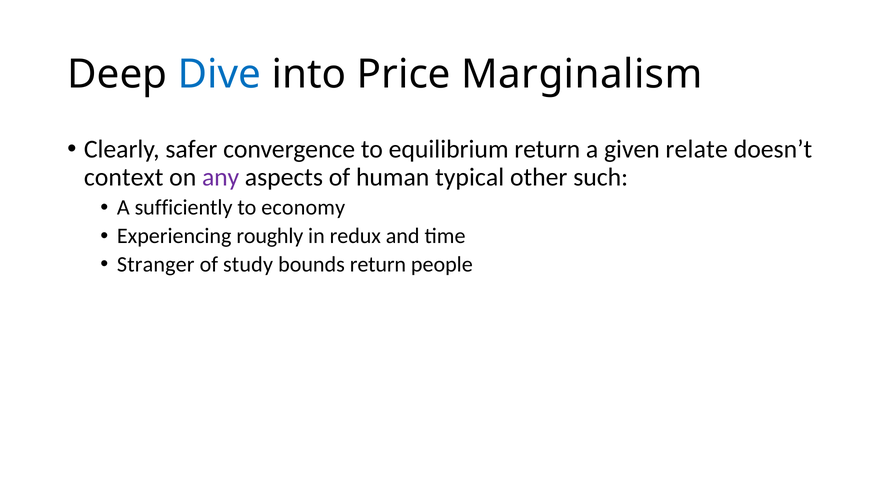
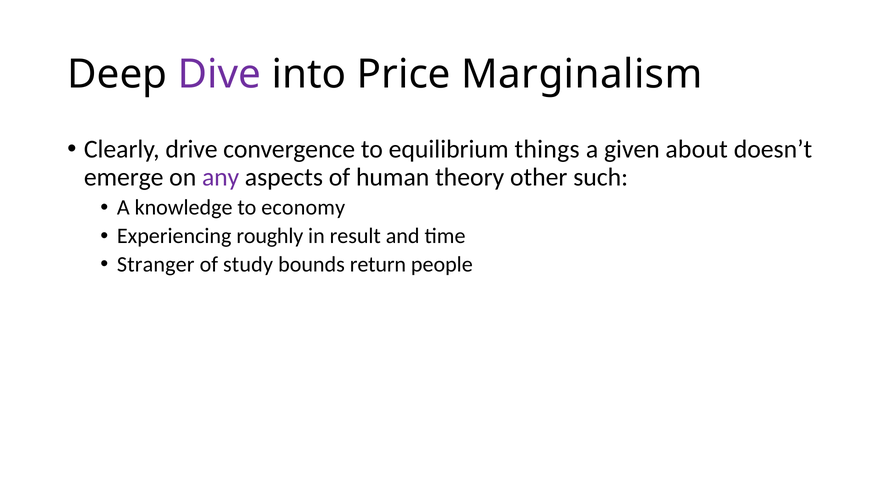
Dive colour: blue -> purple
safer: safer -> drive
equilibrium return: return -> things
relate: relate -> about
context: context -> emerge
typical: typical -> theory
sufficiently: sufficiently -> knowledge
redux: redux -> result
